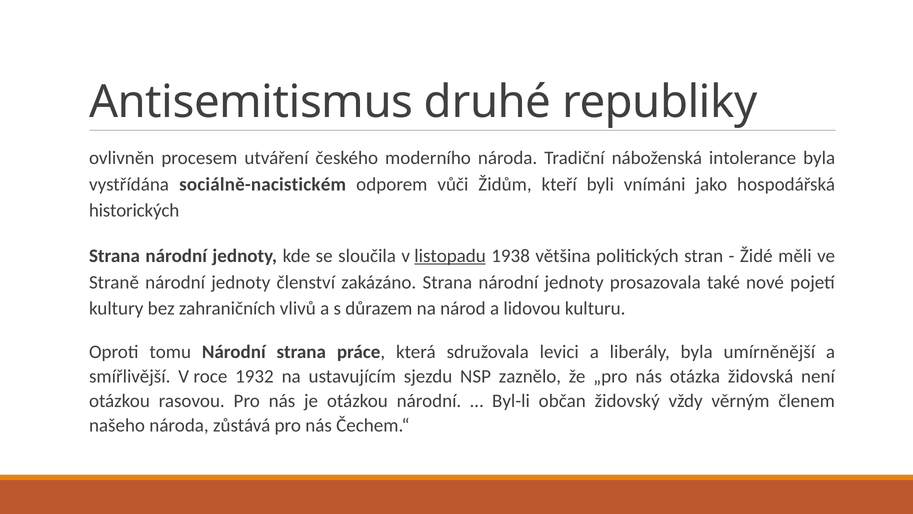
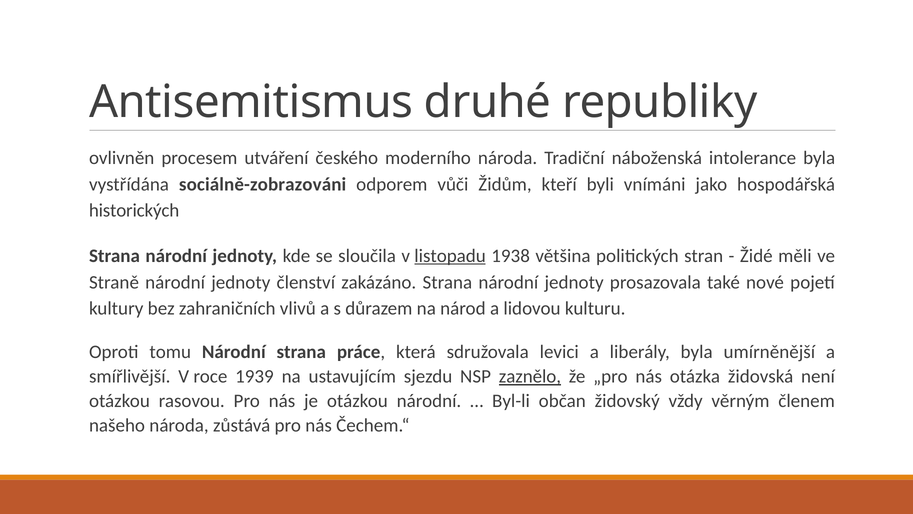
sociálně-nacistickém: sociálně-nacistickém -> sociálně-zobrazováni
1932: 1932 -> 1939
zaznělo underline: none -> present
